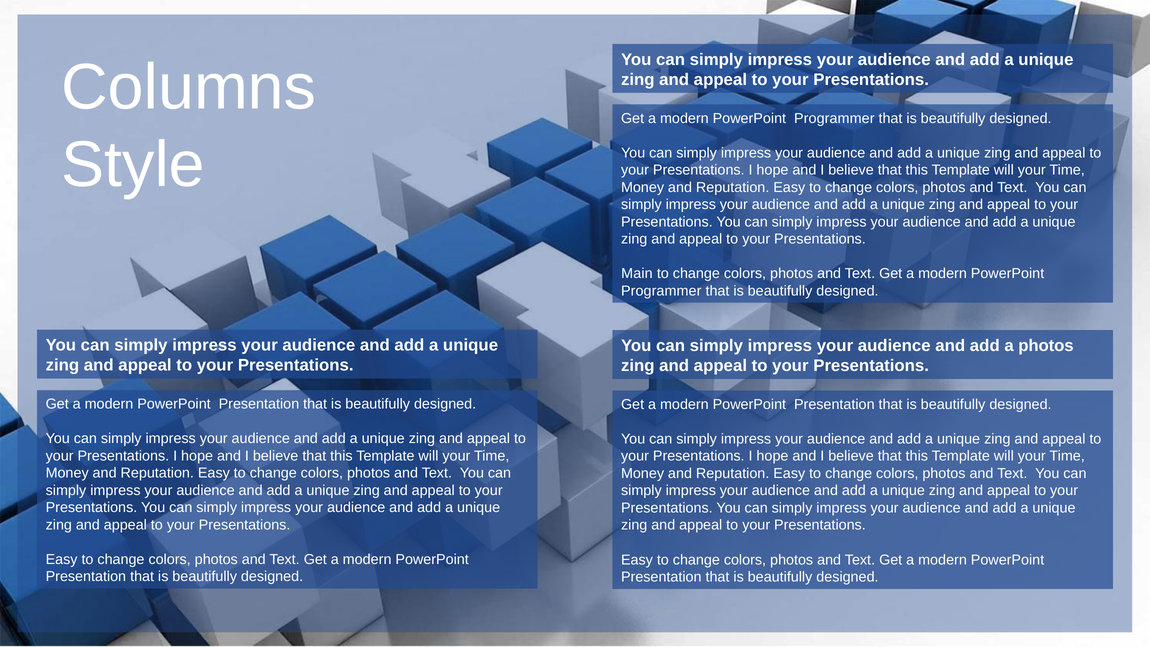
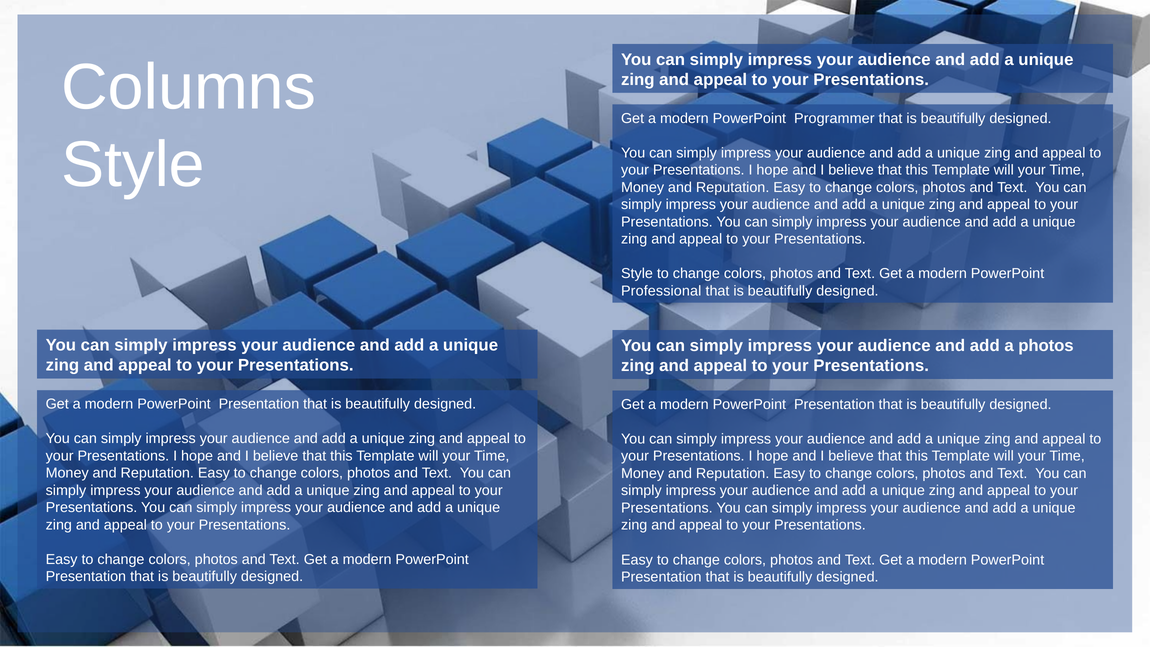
Main at (637, 274): Main -> Style
Programmer at (661, 291): Programmer -> Professional
